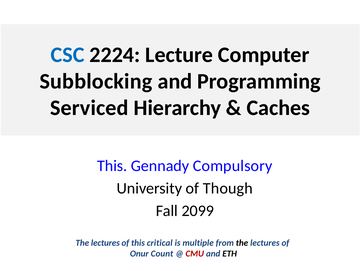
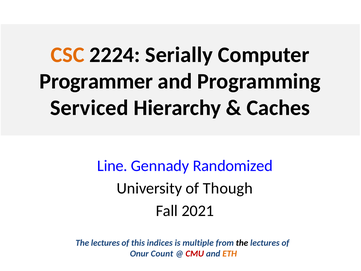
CSC colour: blue -> orange
Lecture: Lecture -> Serially
Subblocking: Subblocking -> Programmer
This at (112, 166): This -> Line
Compulsory: Compulsory -> Randomized
2099: 2099 -> 2021
critical: critical -> indices
ETH colour: black -> orange
